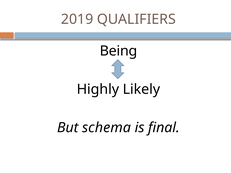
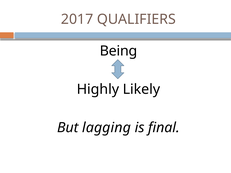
2019: 2019 -> 2017
schema: schema -> lagging
